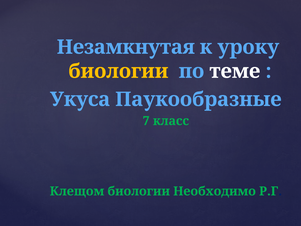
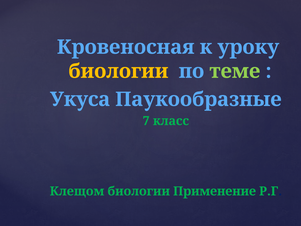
Незамкнутая: Незамкнутая -> Кровеносная
теме colour: white -> light green
Необходимо: Необходимо -> Применение
